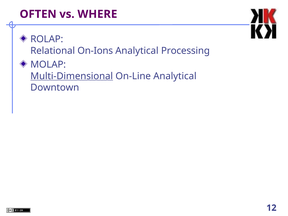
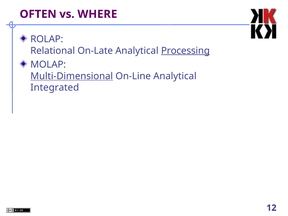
On-Ions: On-Ions -> On-Late
Processing underline: none -> present
Downtown: Downtown -> Integrated
